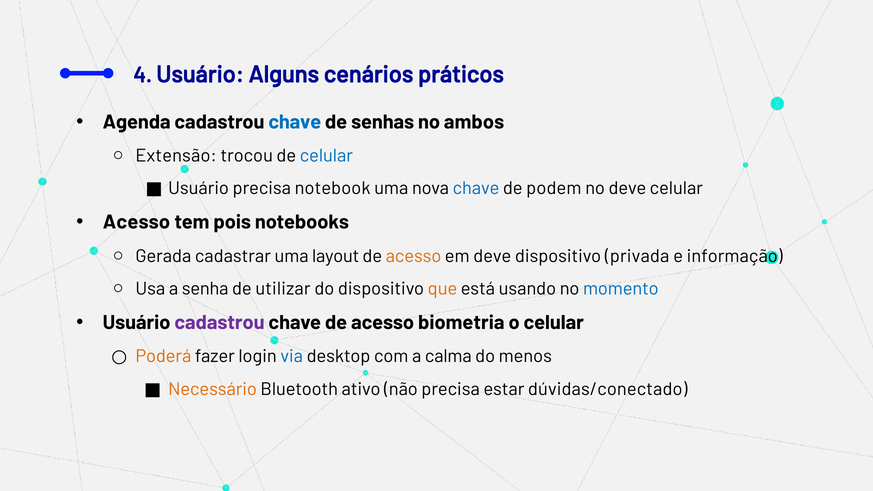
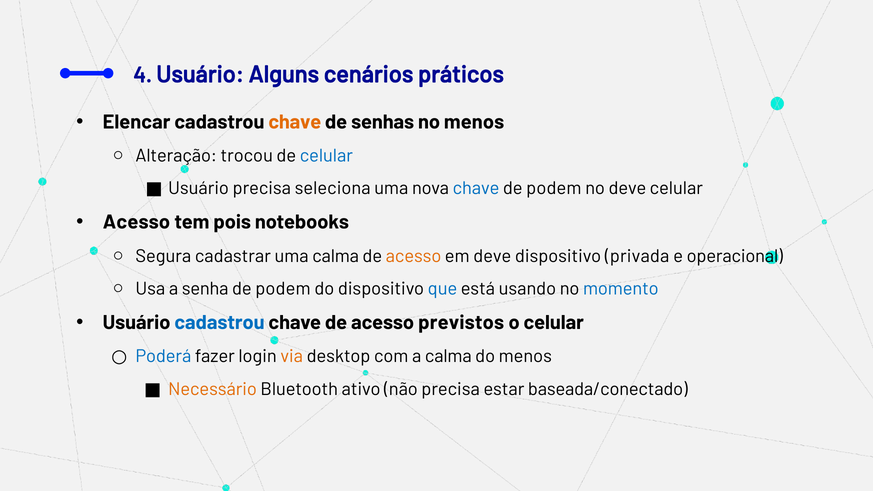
Agenda: Agenda -> Elencar
chave at (295, 122) colour: blue -> orange
no ambos: ambos -> menos
Extensão: Extensão -> Alteração
notebook: notebook -> seleciona
Gerada: Gerada -> Segura
uma layout: layout -> calma
informação: informação -> operacional
utilizar at (283, 289): utilizar -> podem
que colour: orange -> blue
cadastrou at (219, 323) colour: purple -> blue
biometria: biometria -> previstos
Poderá colour: orange -> blue
via colour: blue -> orange
dúvidas/conectado: dúvidas/conectado -> baseada/conectado
